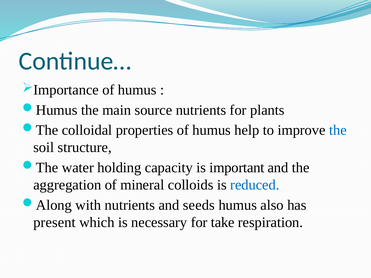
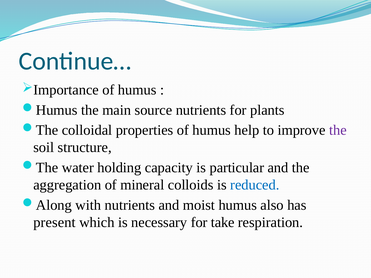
the at (338, 130) colour: blue -> purple
important: important -> particular
seeds: seeds -> moist
